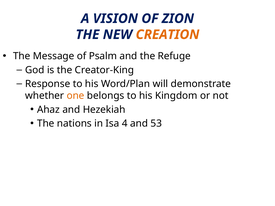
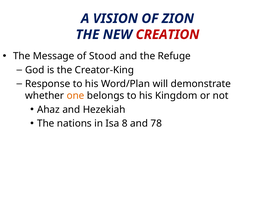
CREATION colour: orange -> red
Psalm: Psalm -> Stood
4: 4 -> 8
53: 53 -> 78
